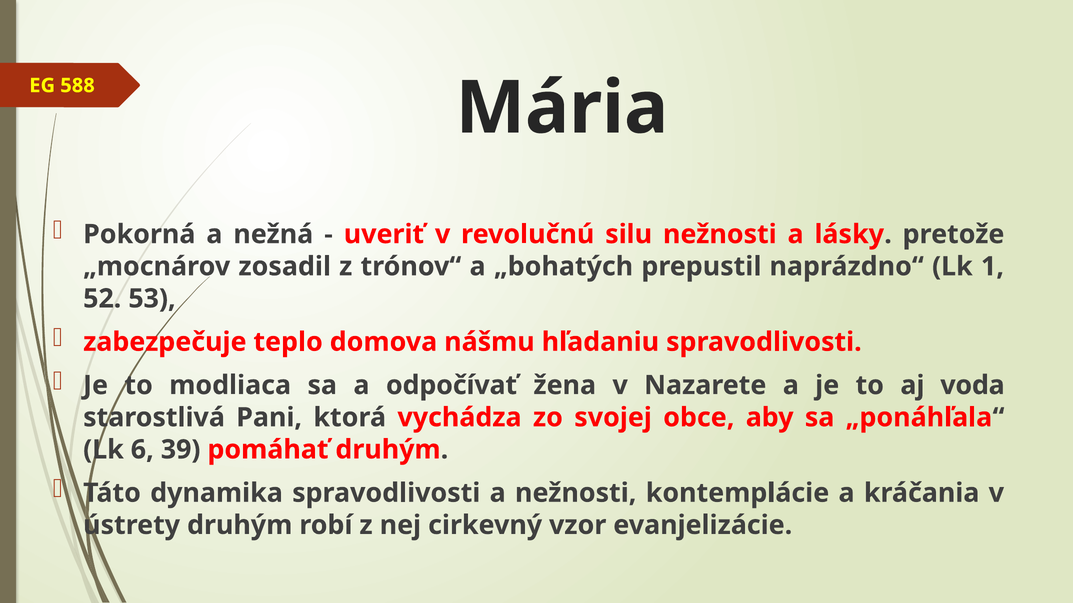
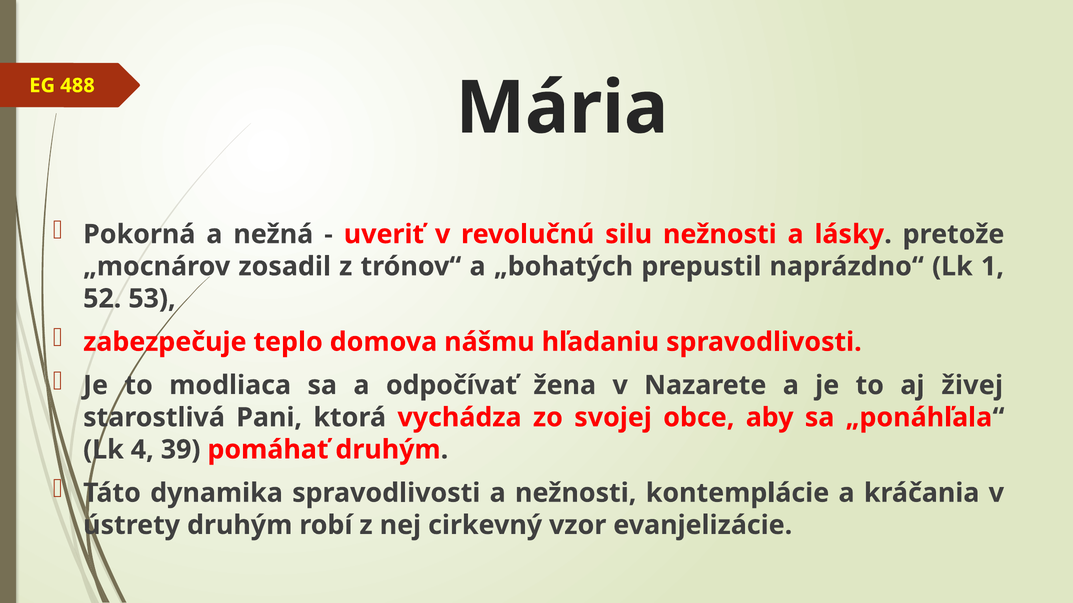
588: 588 -> 488
voda: voda -> živej
6: 6 -> 4
